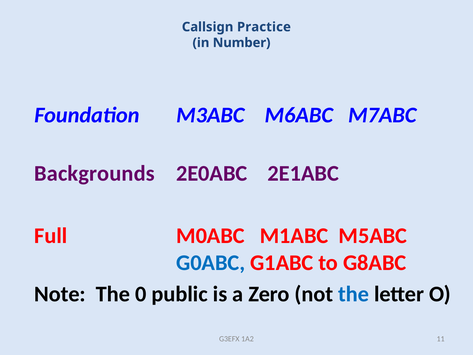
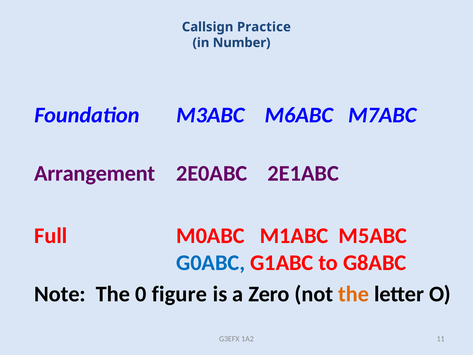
Backgrounds: Backgrounds -> Arrangement
public: public -> figure
the at (354, 294) colour: blue -> orange
